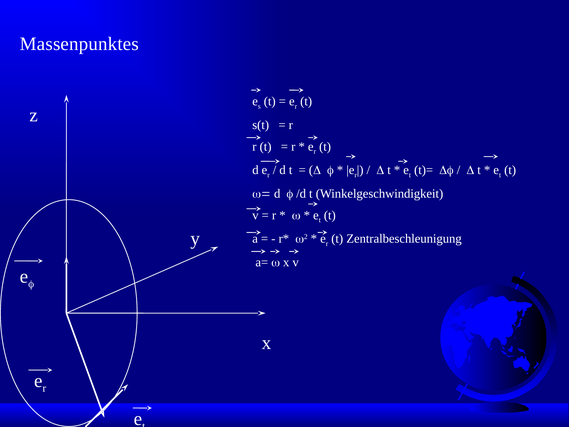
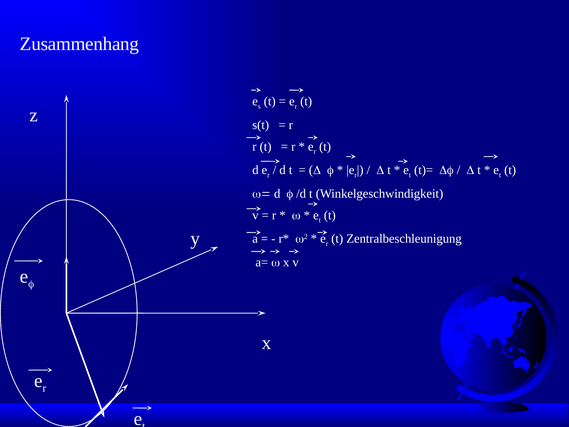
Massenpunktes: Massenpunktes -> Zusammenhang
